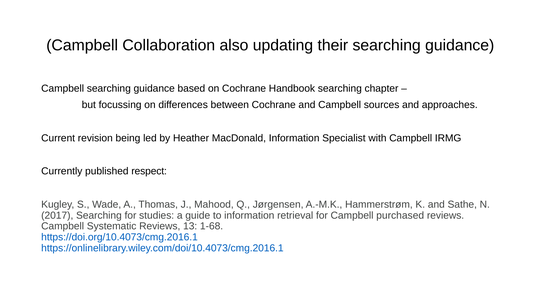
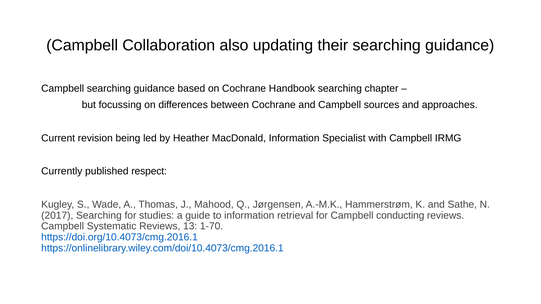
purchased: purchased -> conducting
1-68: 1-68 -> 1-70
